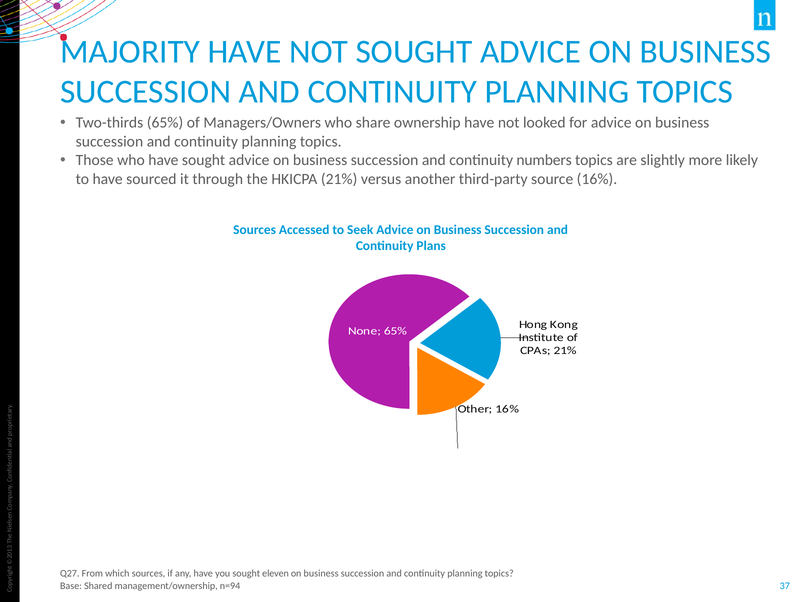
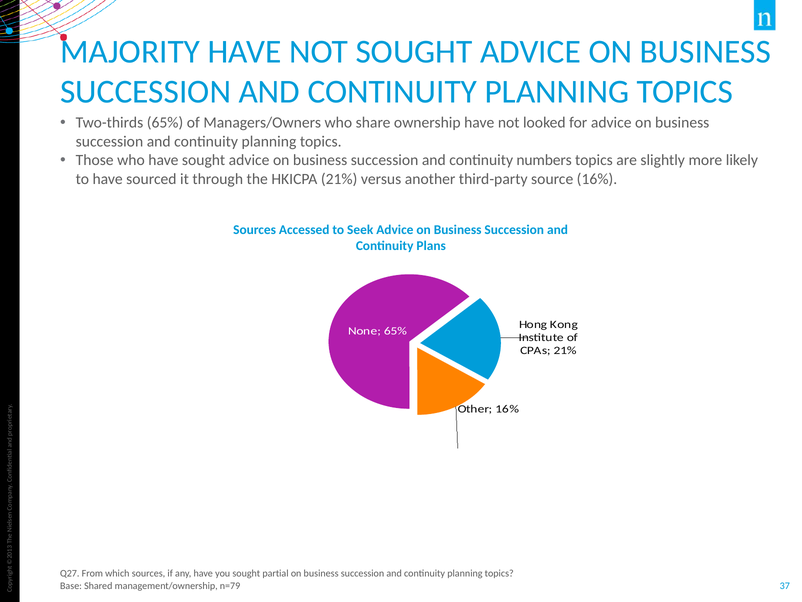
eleven: eleven -> partial
n=94: n=94 -> n=79
